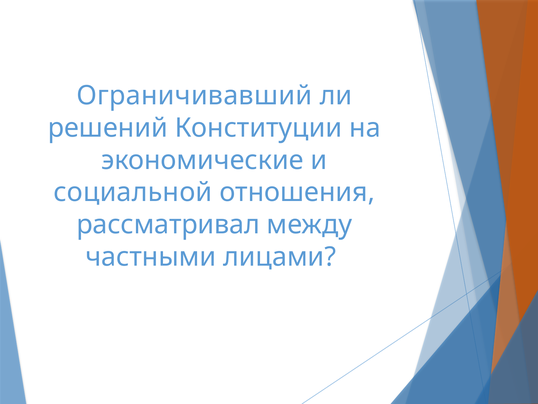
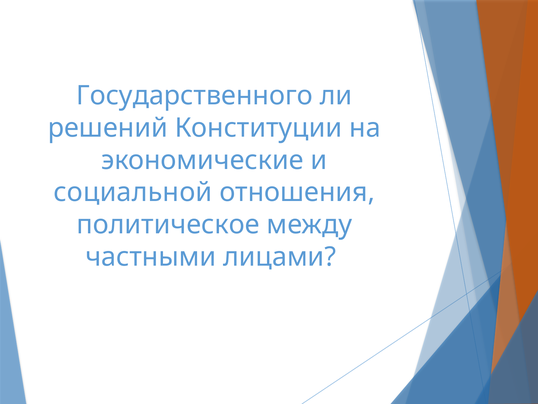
Ограничивавший: Ограничивавший -> Государственного
рассматривал: рассматривал -> политическое
